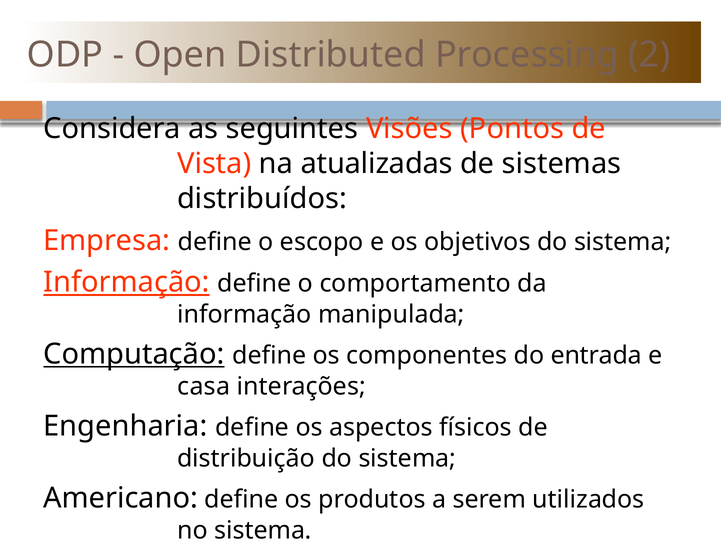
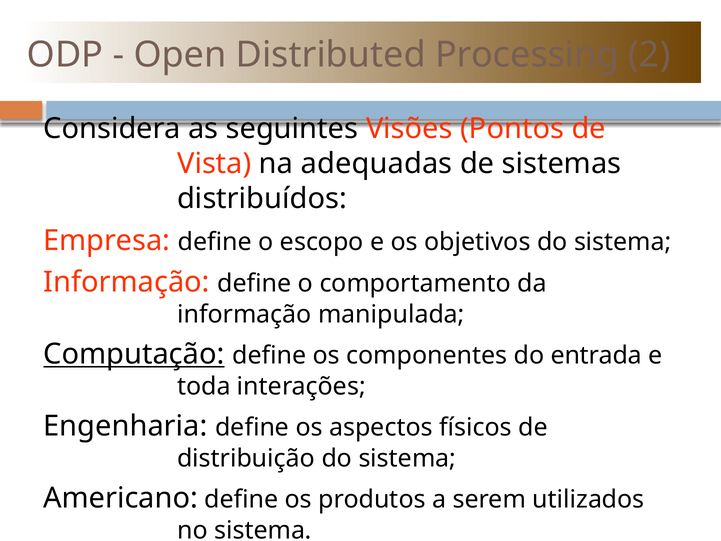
atualizadas: atualizadas -> adequadas
Informação at (126, 282) underline: present -> none
casa: casa -> toda
